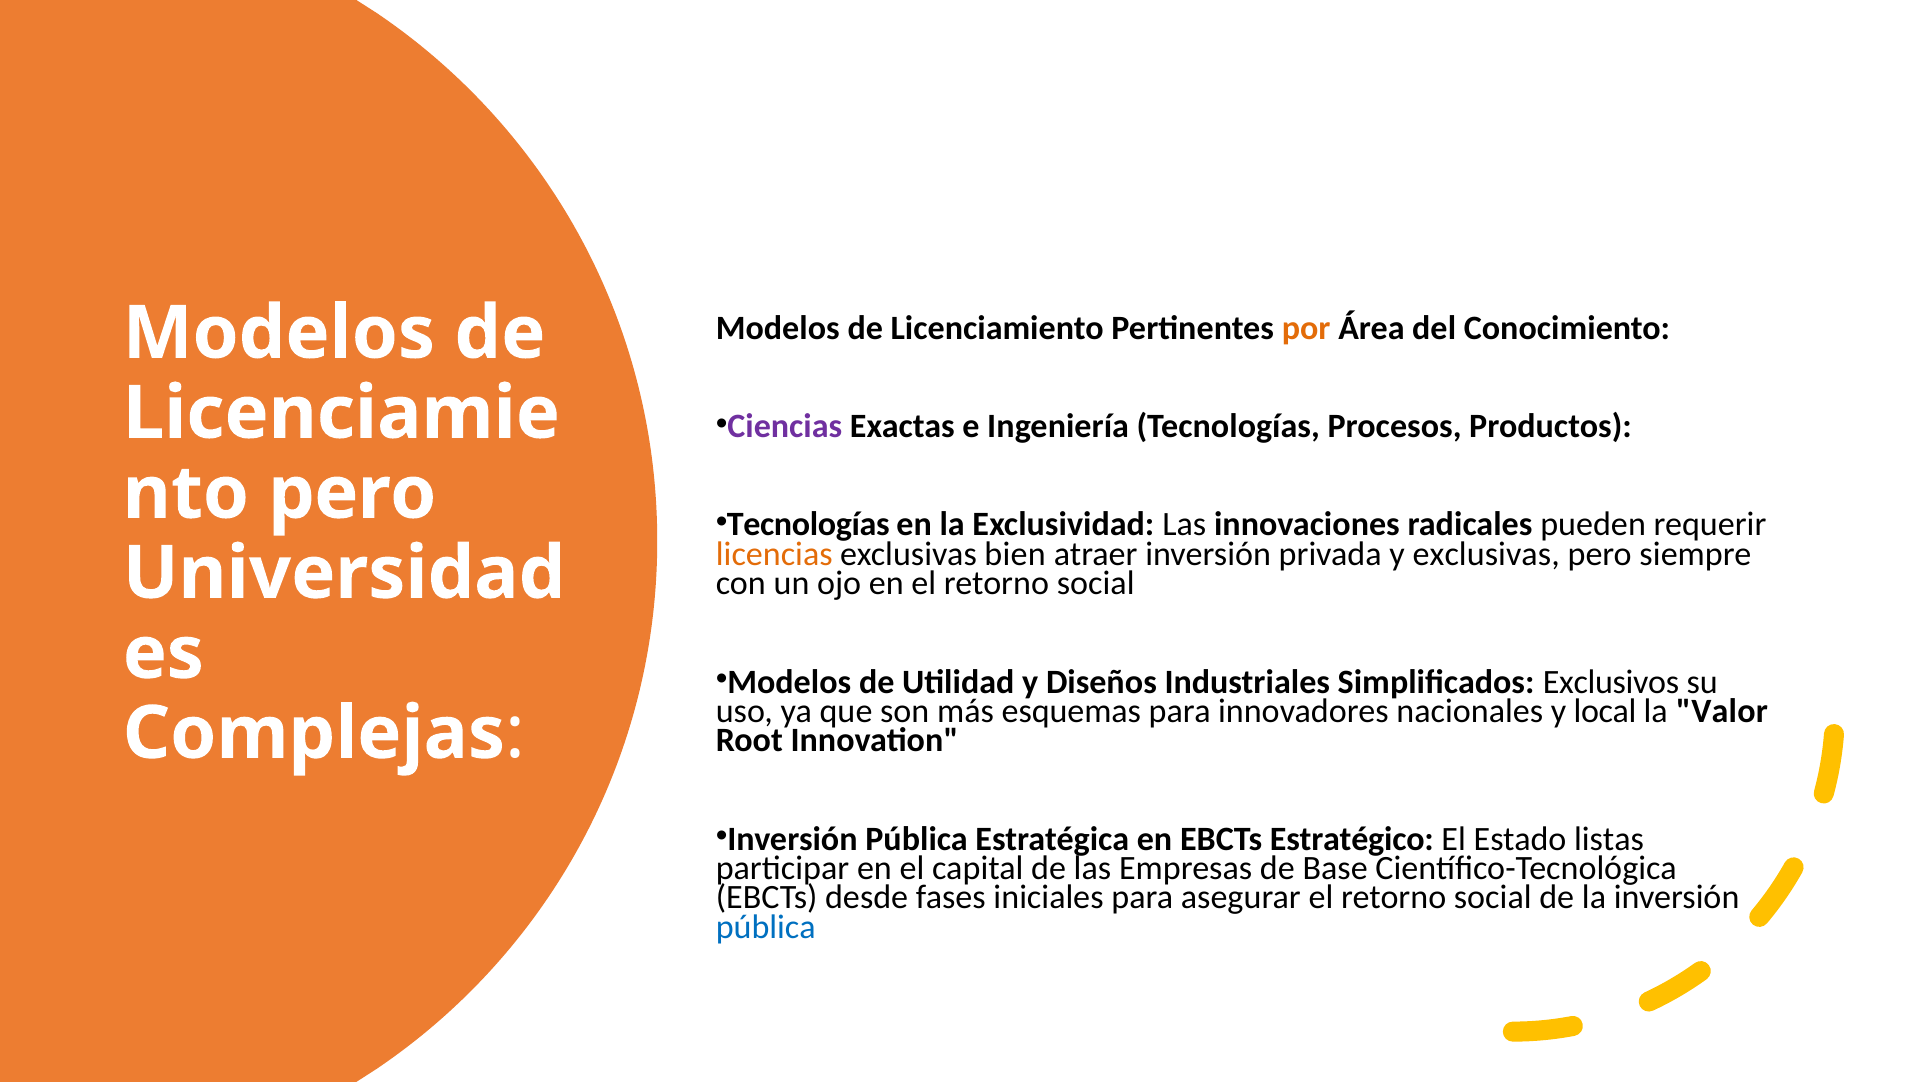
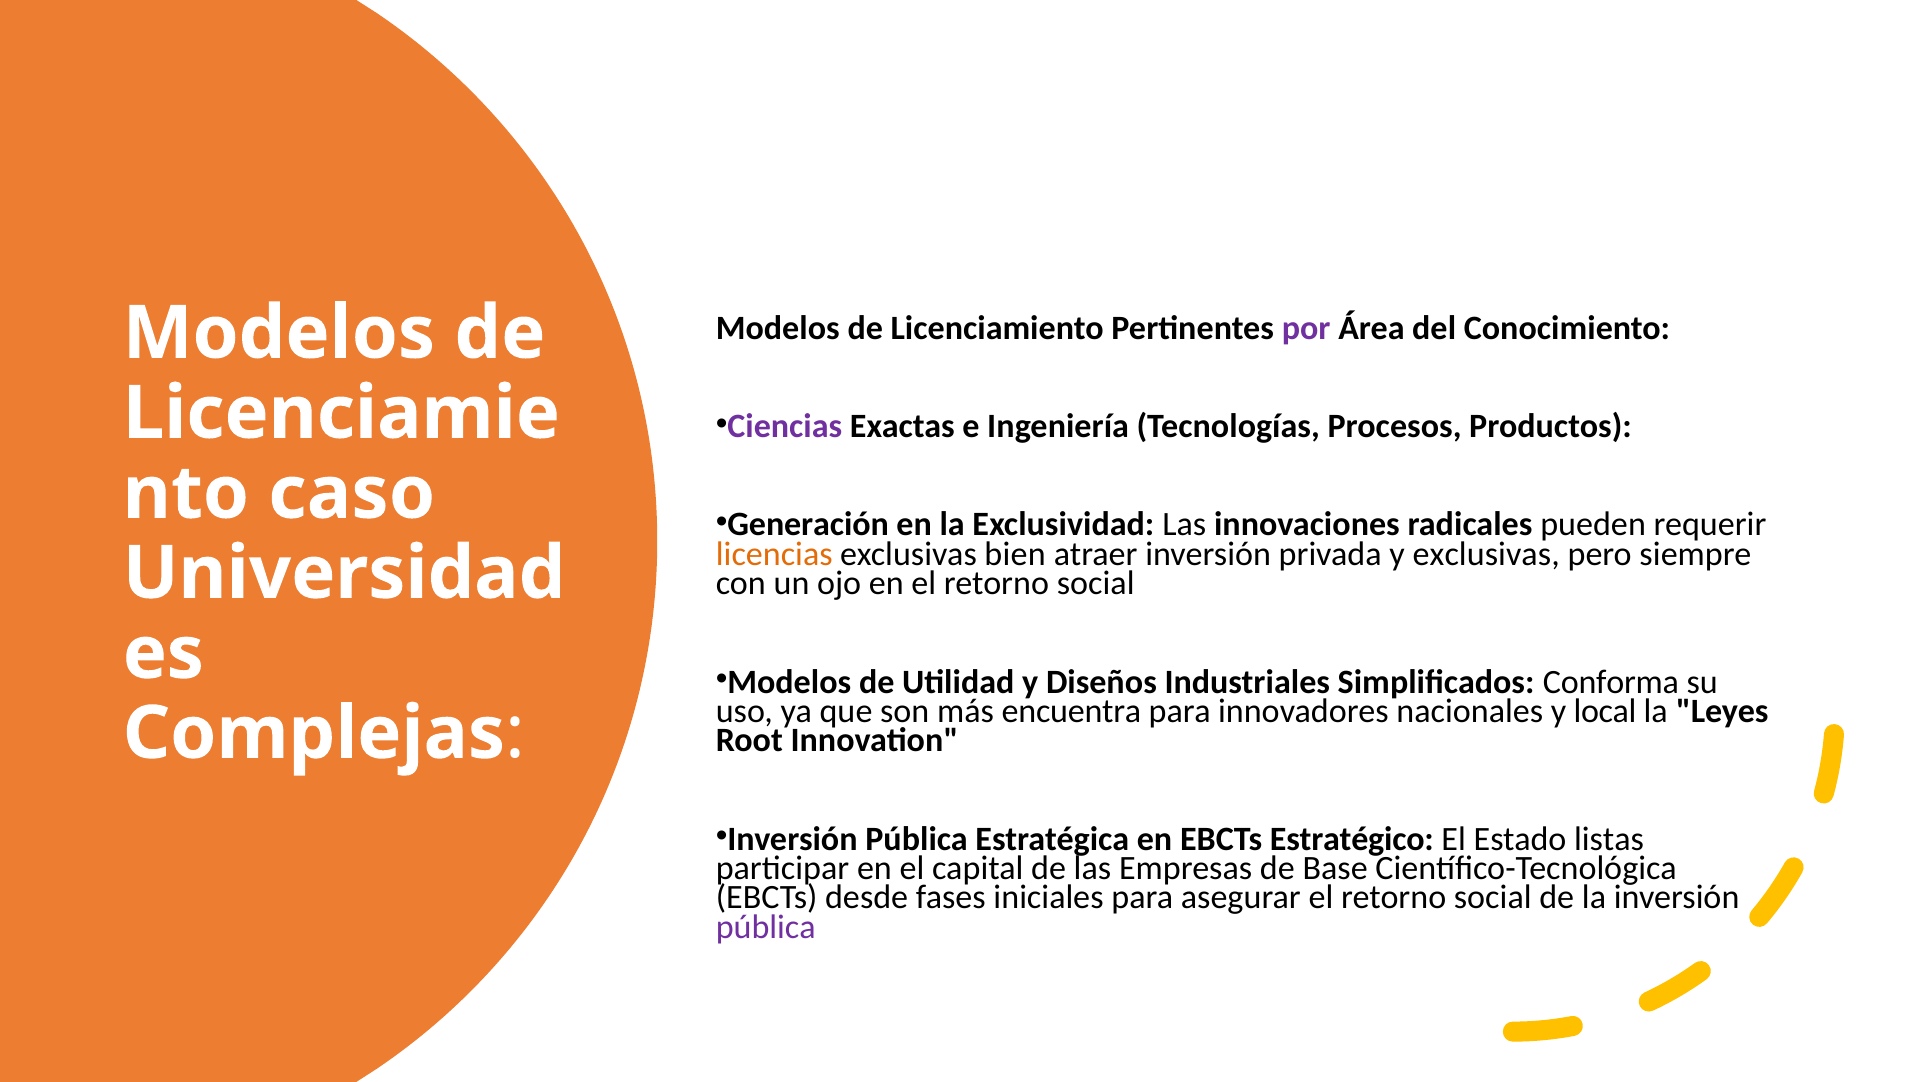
por colour: orange -> purple
pero at (352, 493): pero -> caso
Tecnologías at (808, 525): Tecnologías -> Generación
Exclusivos: Exclusivos -> Conforma
esquemas: esquemas -> encuentra
Valor: Valor -> Leyes
pública at (766, 927) colour: blue -> purple
